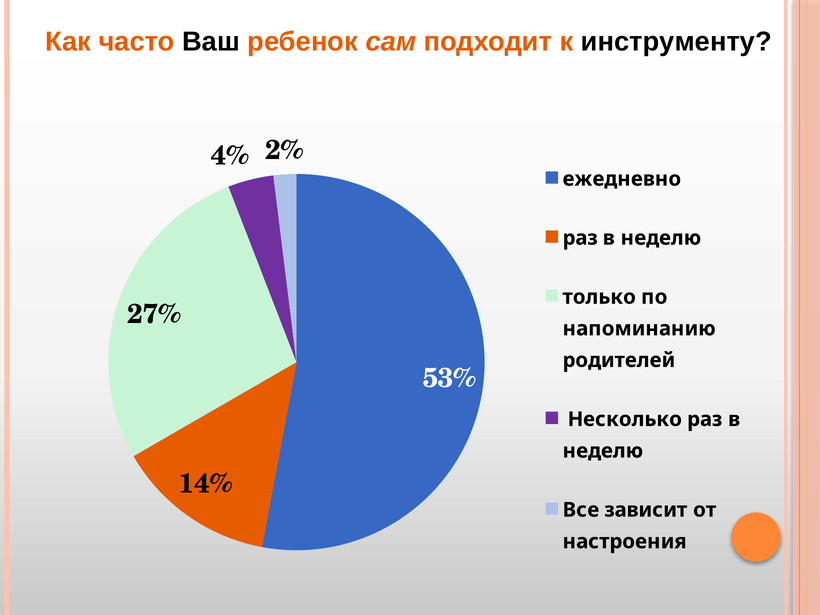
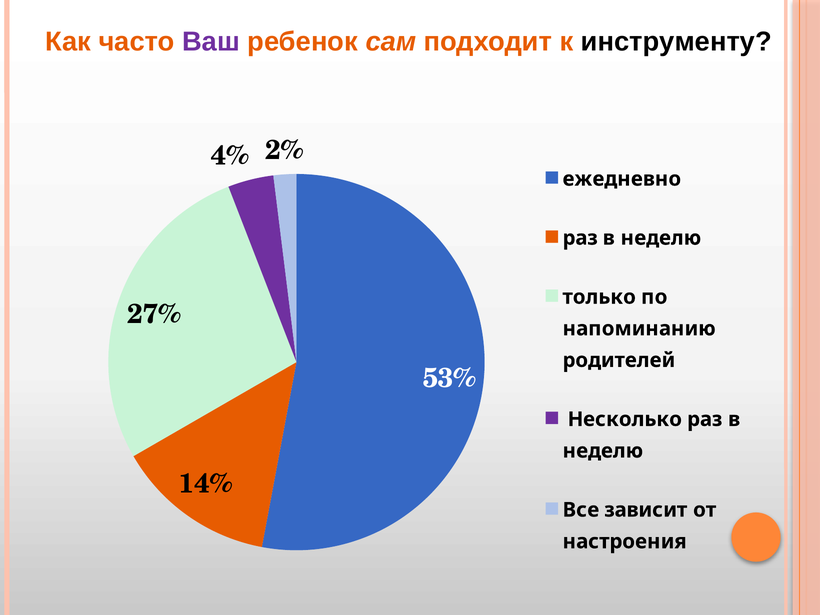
Ваш colour: black -> purple
